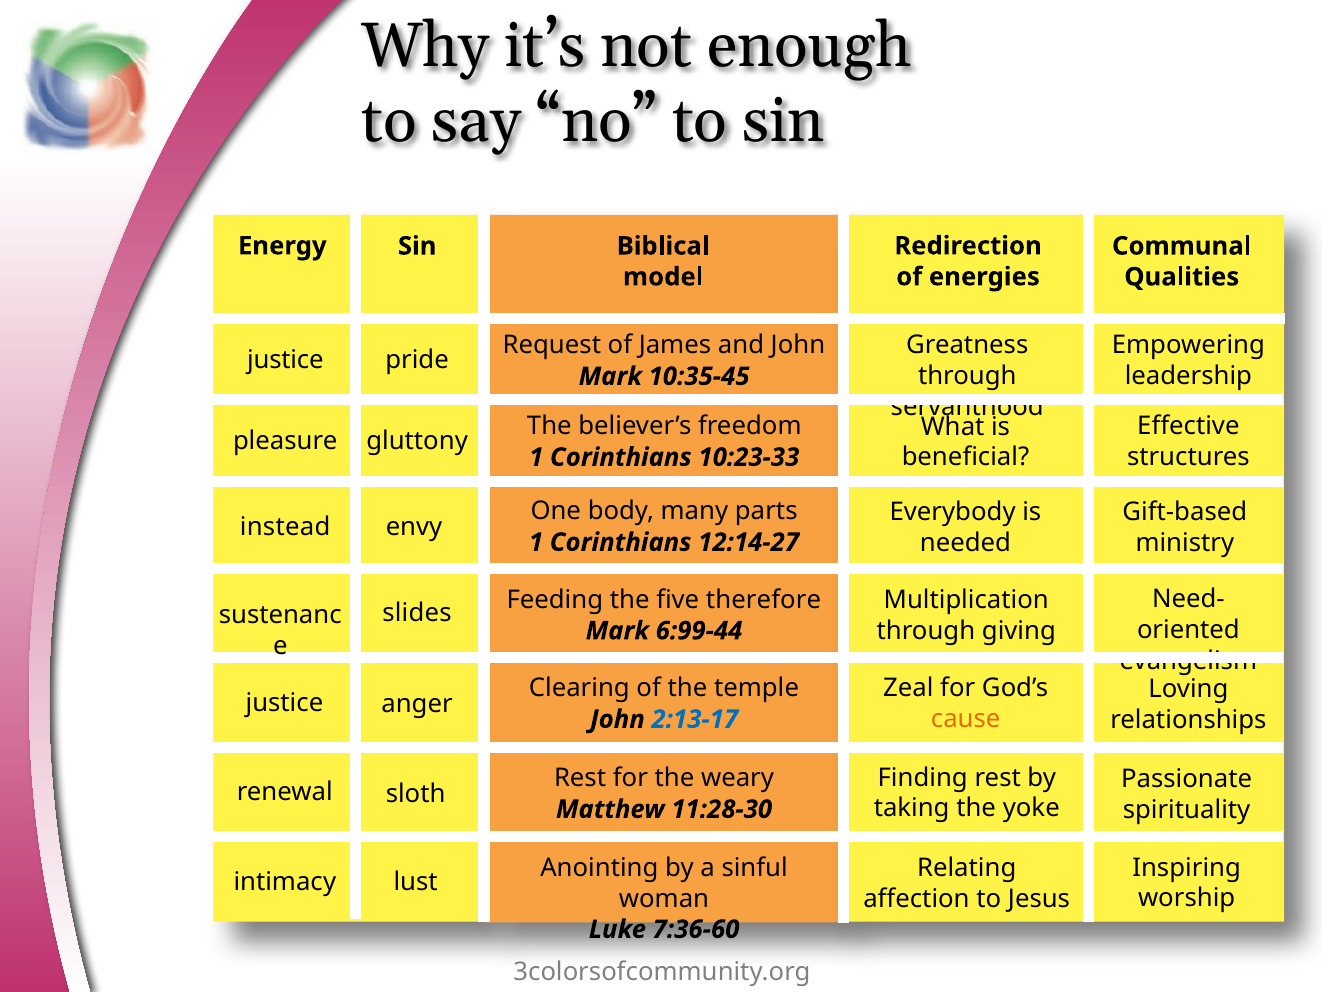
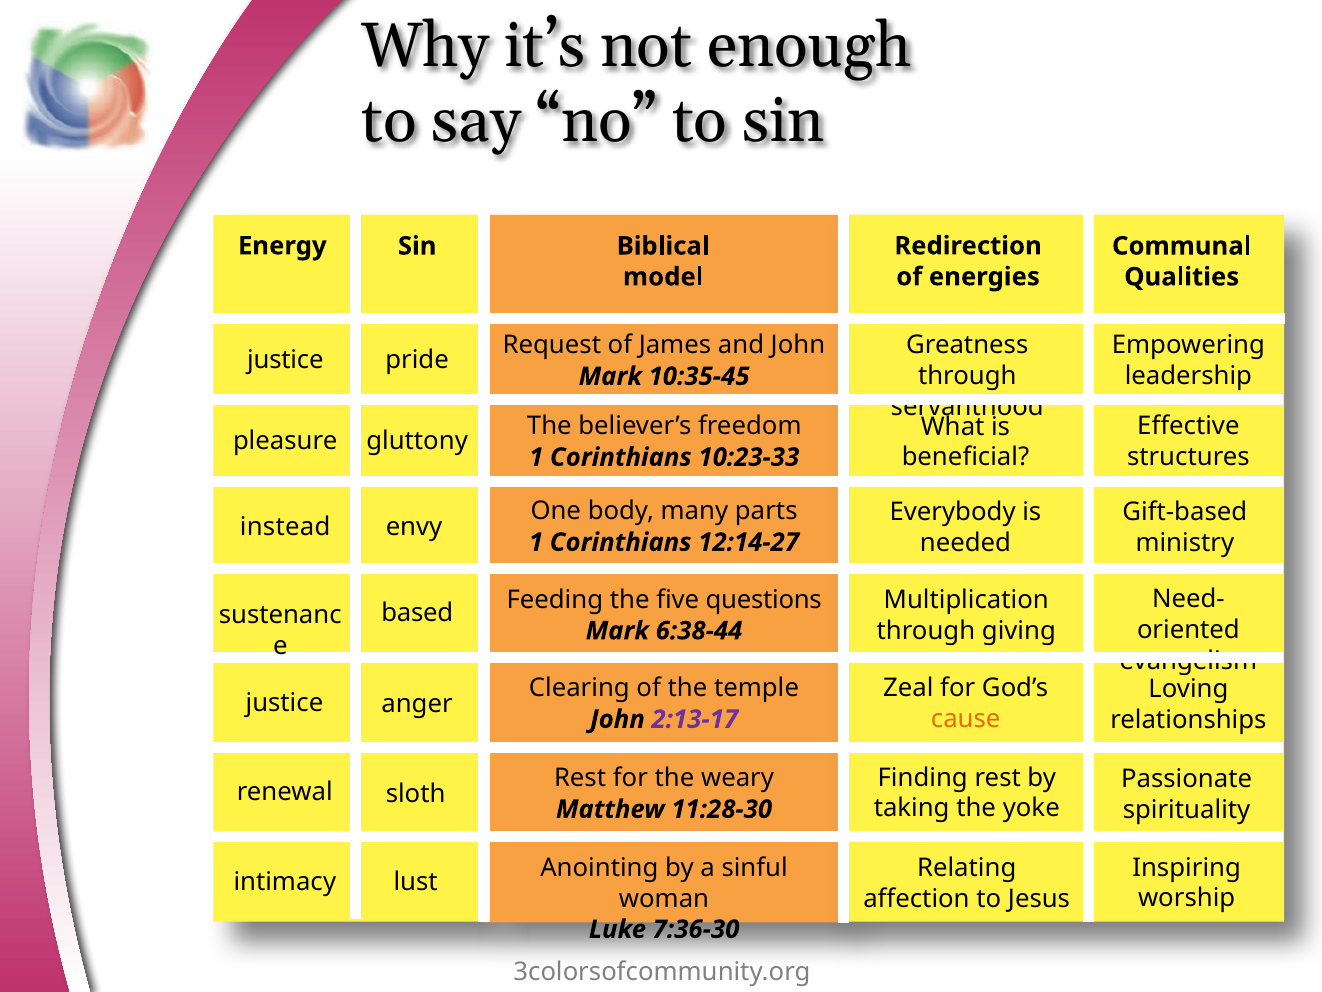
therefore: therefore -> questions
slides: slides -> based
6:99-44: 6:99-44 -> 6:38-44
2:13-17 colour: blue -> purple
7:36-60: 7:36-60 -> 7:36-30
